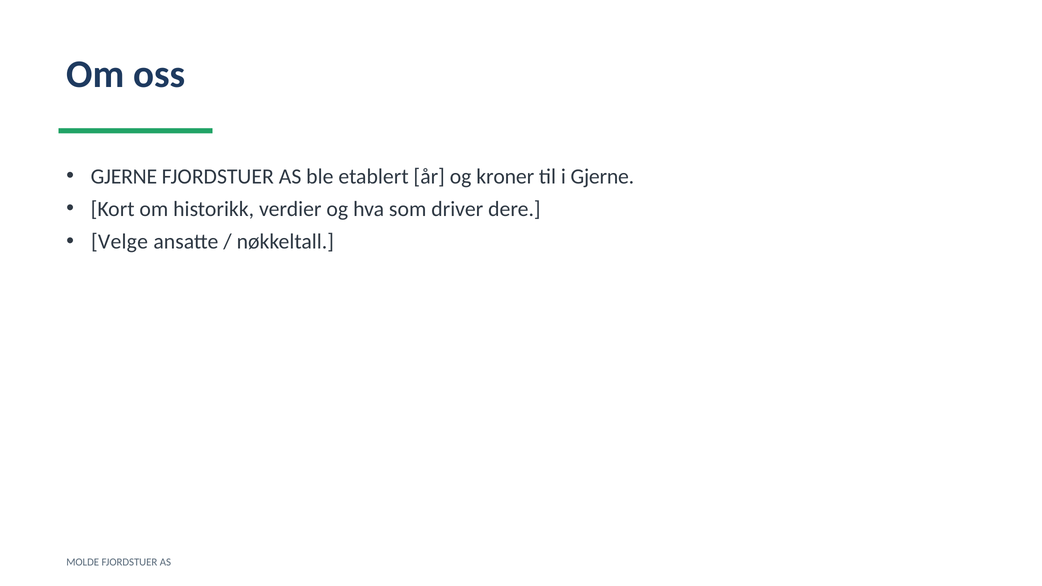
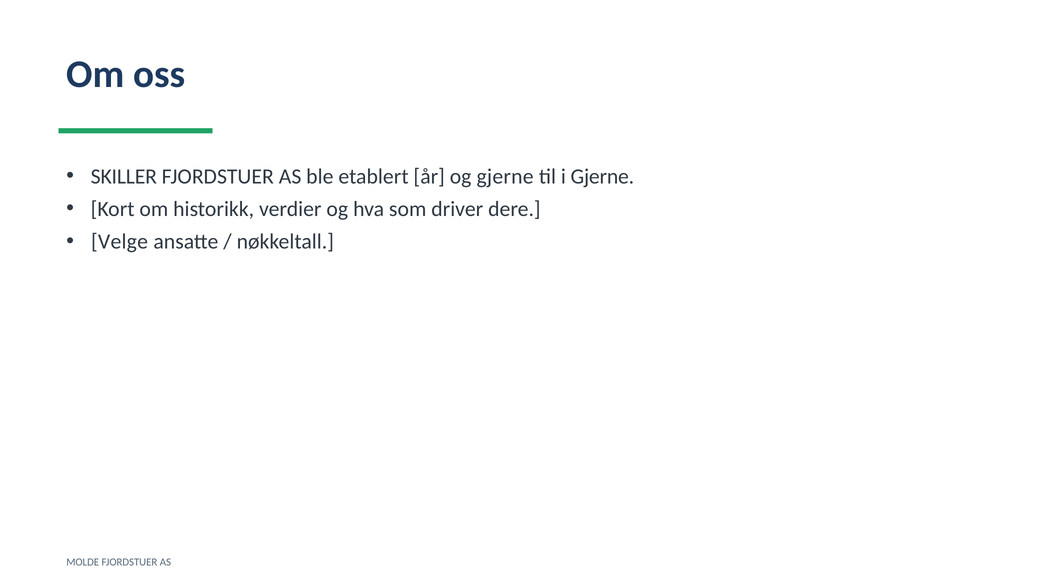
GJERNE at (124, 176): GJERNE -> SKILLER
og kroner: kroner -> gjerne
